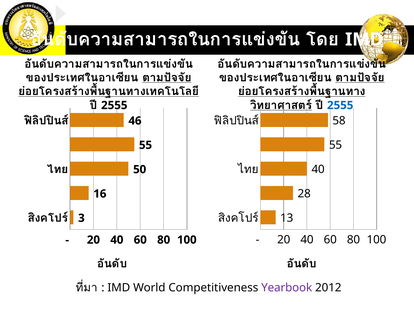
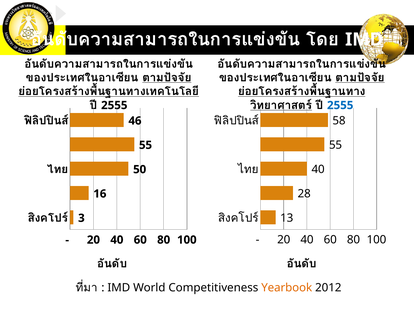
Yearbook colour: purple -> orange
